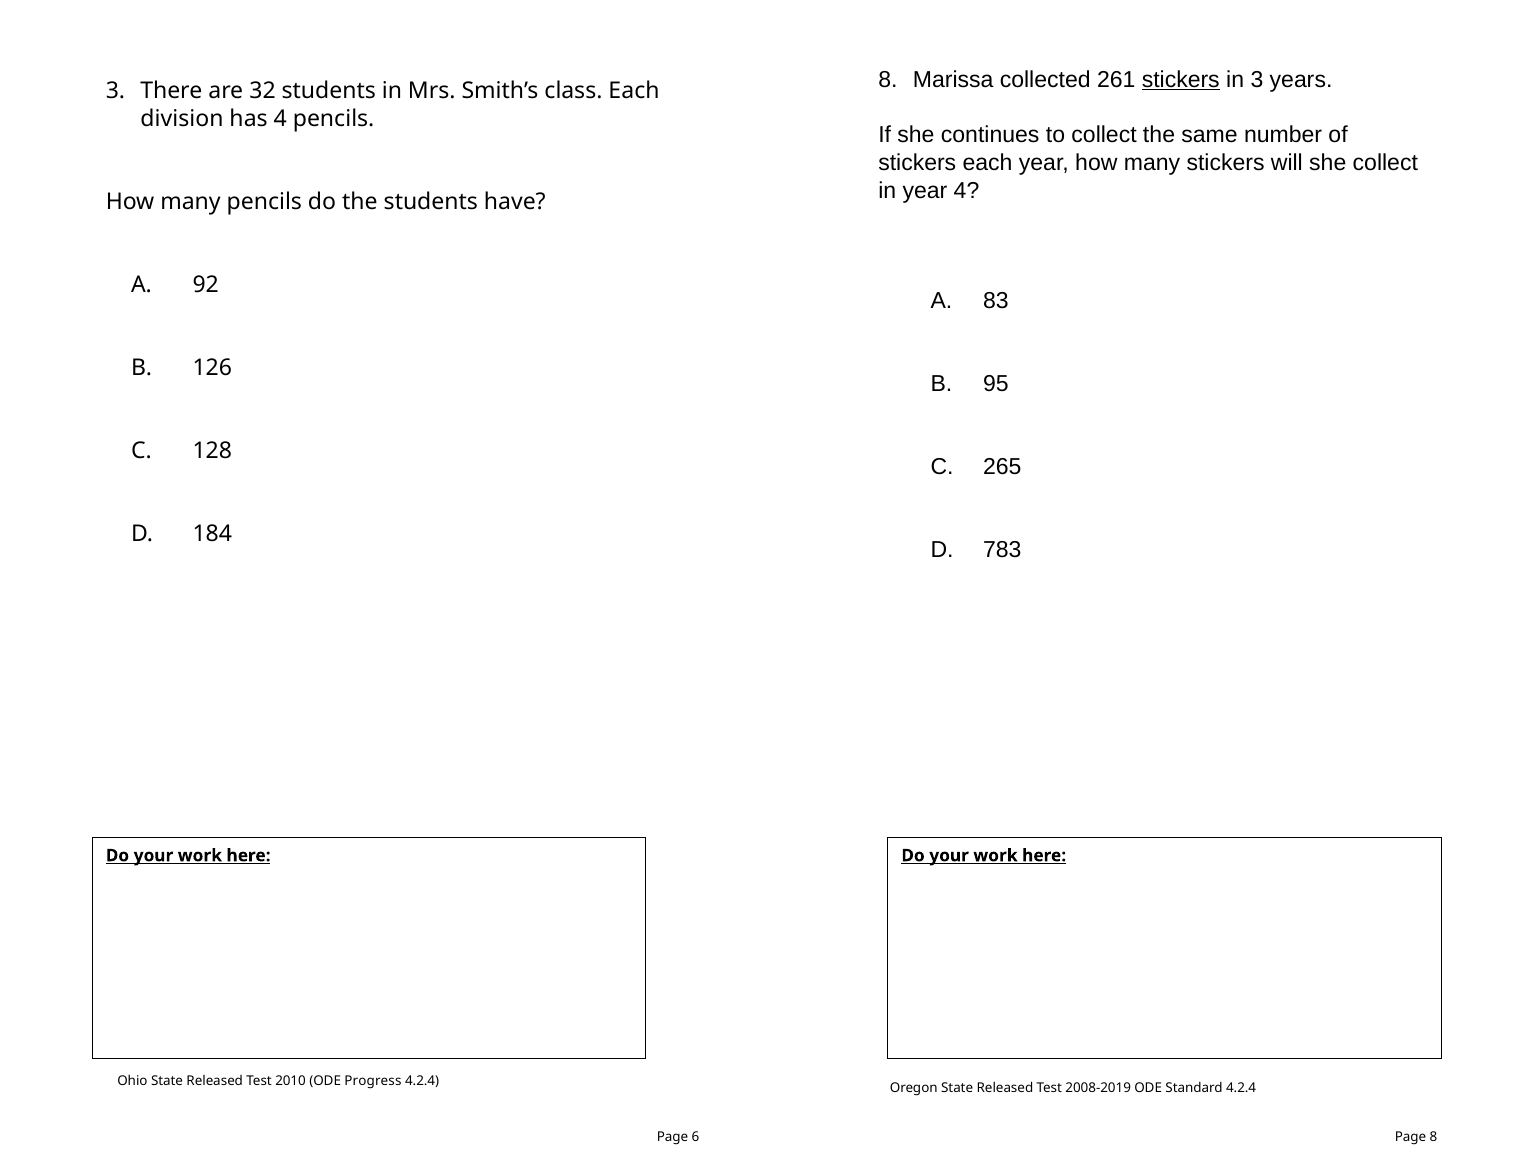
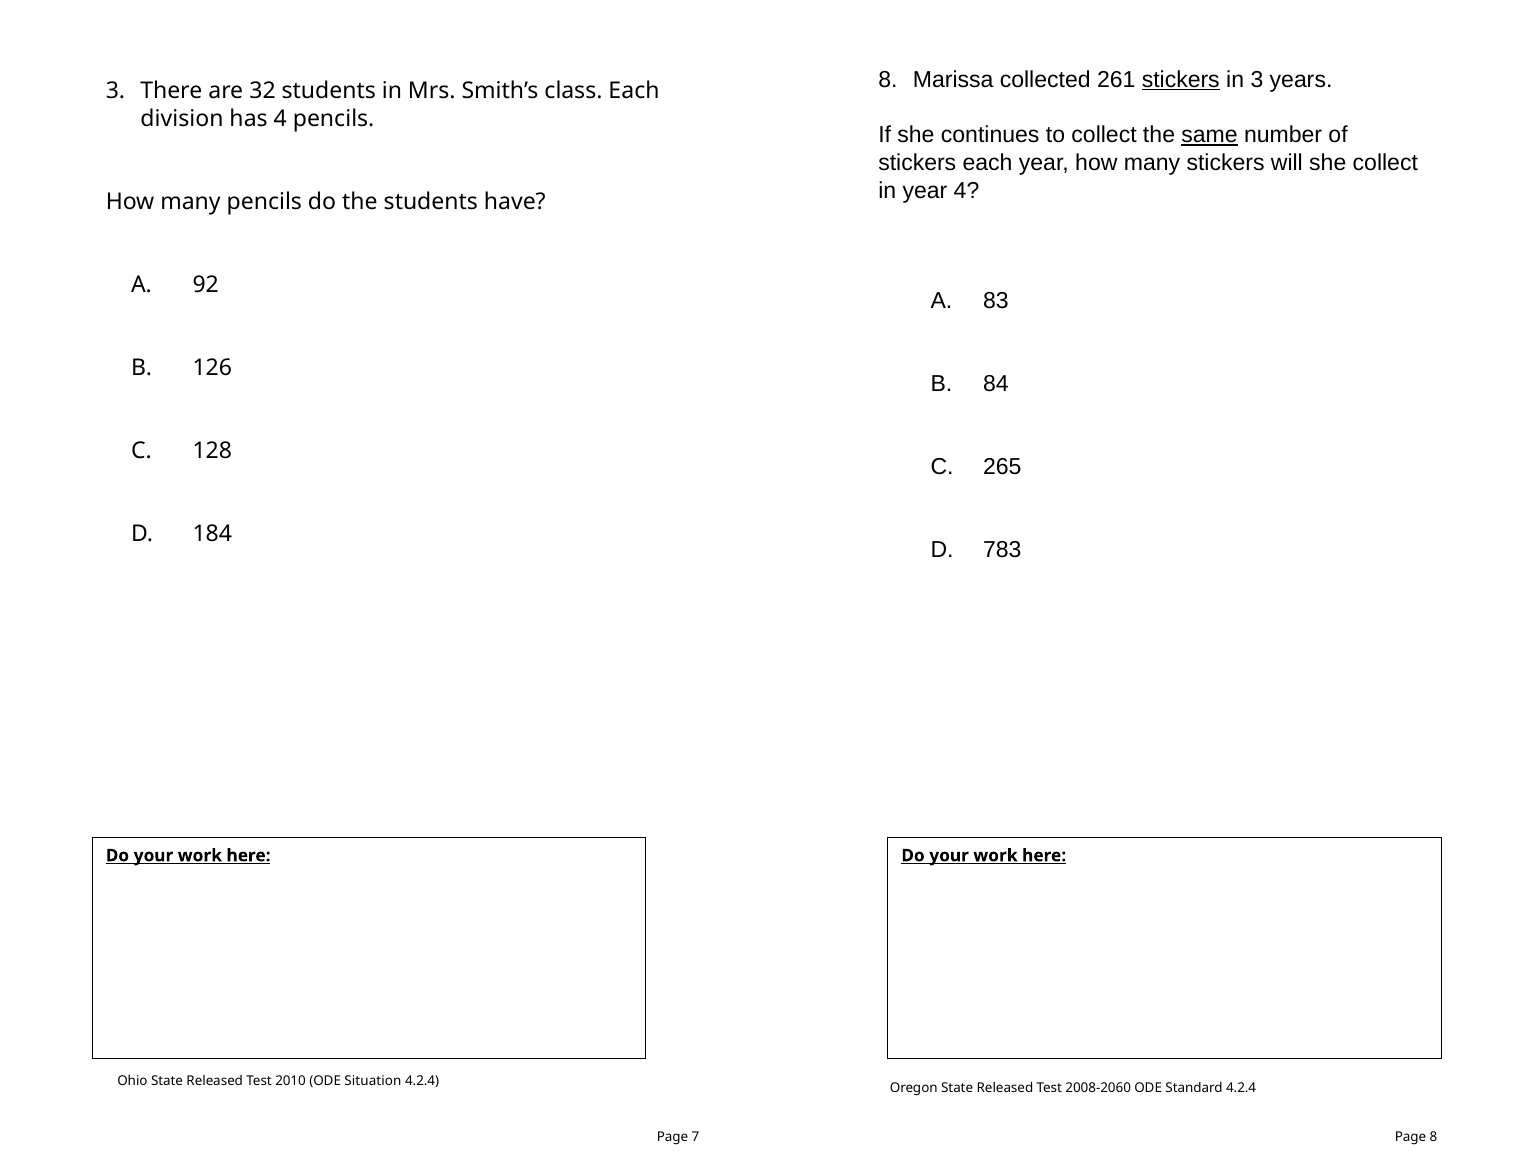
same underline: none -> present
95: 95 -> 84
Progress: Progress -> Situation
2008-2019: 2008-2019 -> 2008-2060
6: 6 -> 7
